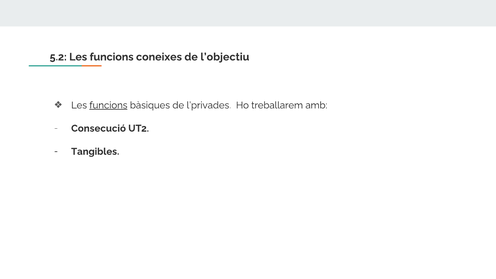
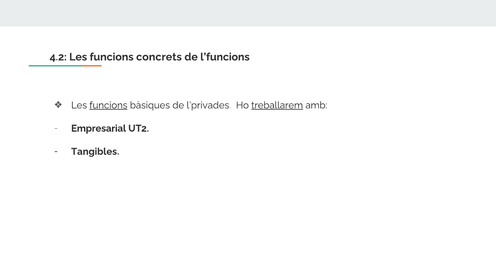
5.2: 5.2 -> 4.2
coneixes: coneixes -> concrets
l’objectiu: l’objectiu -> l’funcions
treballarem underline: none -> present
Consecució: Consecució -> Empresarial
